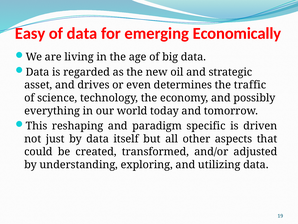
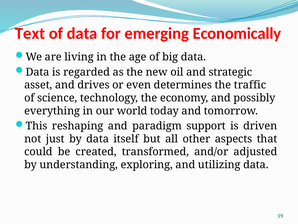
Easy: Easy -> Text
specific: specific -> support
